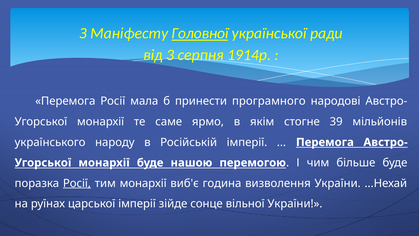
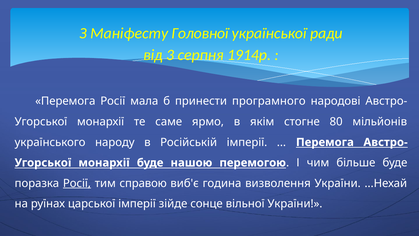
Головної underline: present -> none
39: 39 -> 80
тим монархії: монархії -> справою
